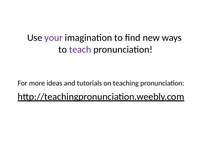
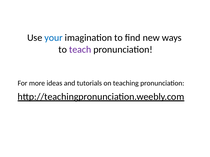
your colour: purple -> blue
